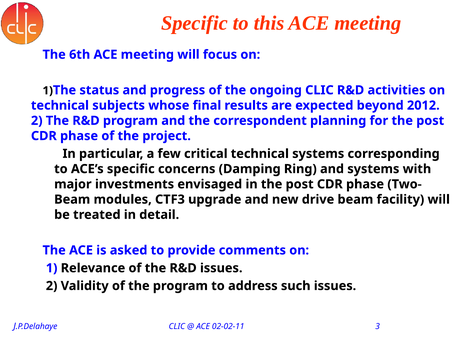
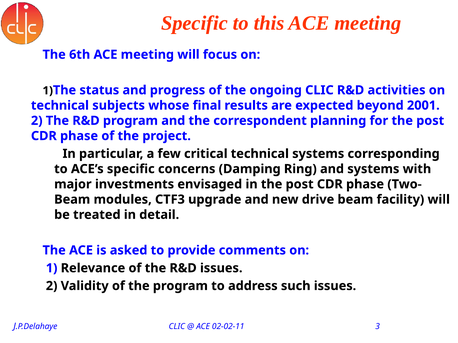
2012: 2012 -> 2001
